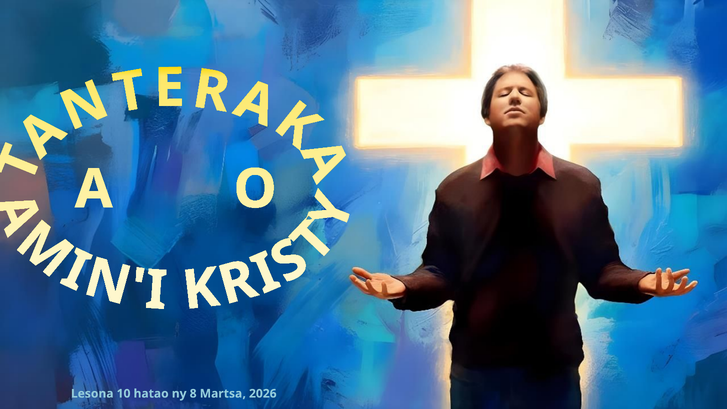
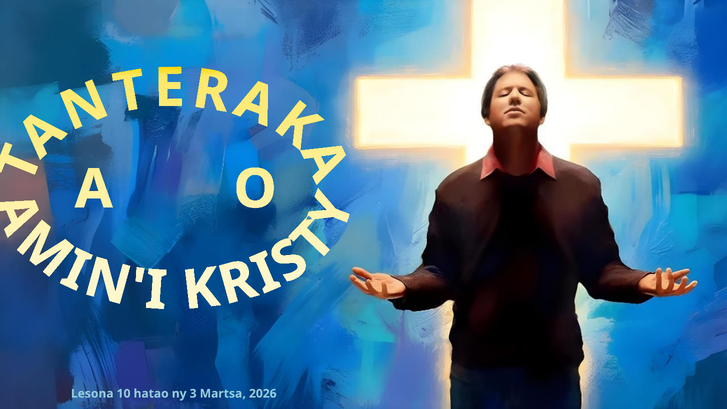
8: 8 -> 3
